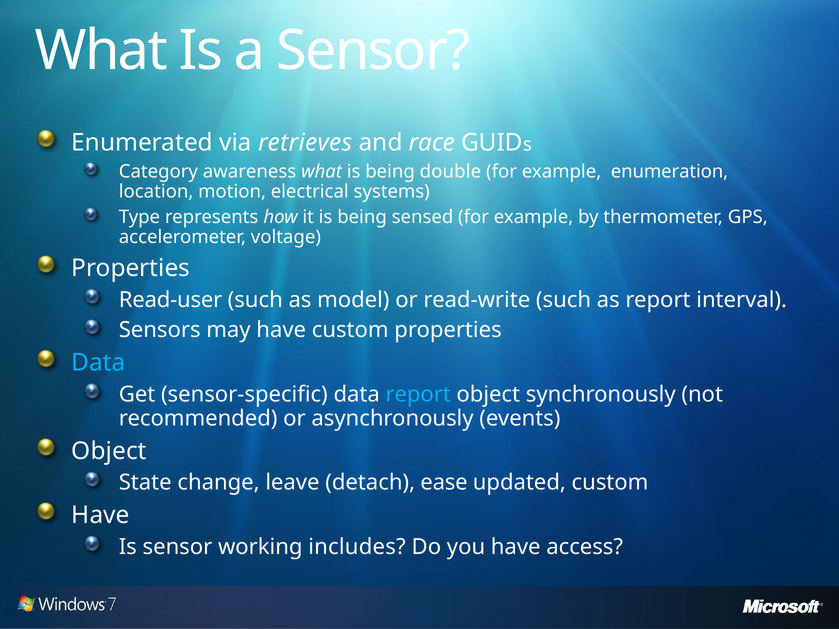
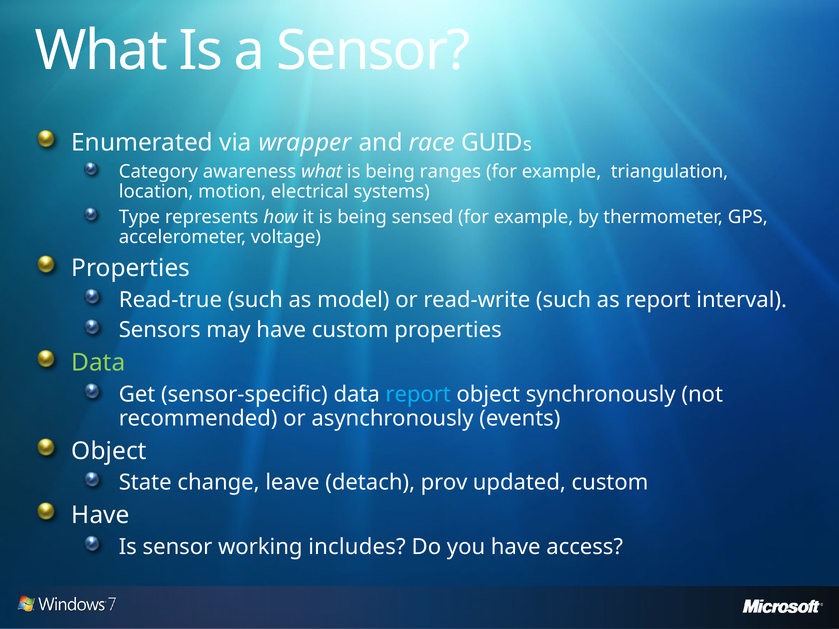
retrieves: retrieves -> wrapper
double: double -> ranges
enumeration: enumeration -> triangulation
Read-user: Read-user -> Read-true
Data at (98, 363) colour: light blue -> light green
ease: ease -> prov
